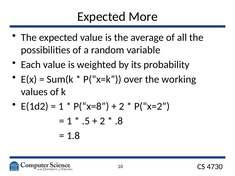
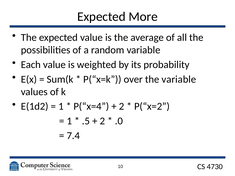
the working: working -> variable
P(“x=8: P(“x=8 -> P(“x=4
.8: .8 -> .0
1.8: 1.8 -> 7.4
